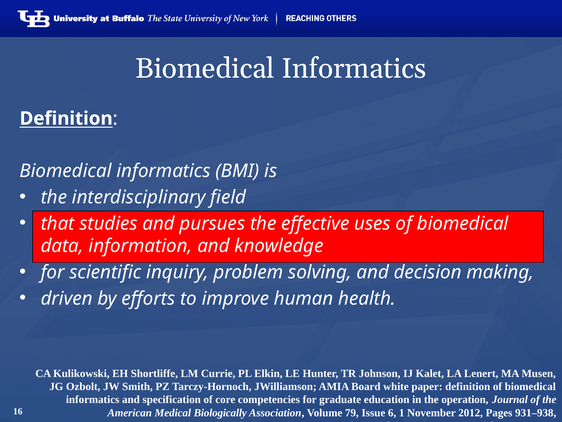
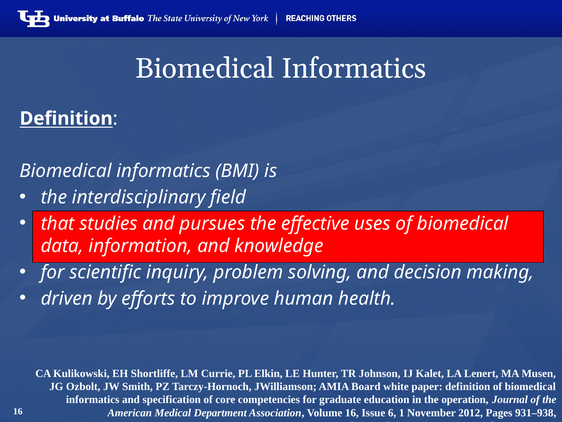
Biologically: Biologically -> Department
Volume 79: 79 -> 16
